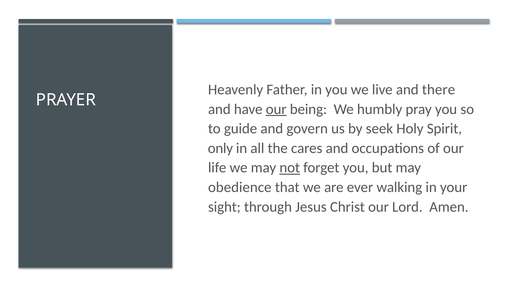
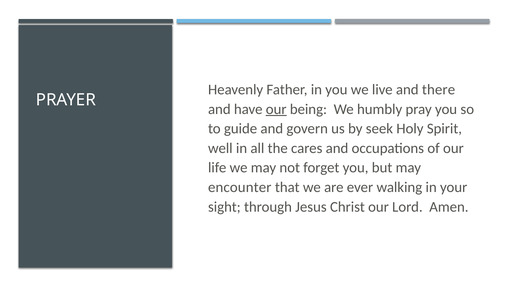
only: only -> well
not underline: present -> none
obedience: obedience -> encounter
